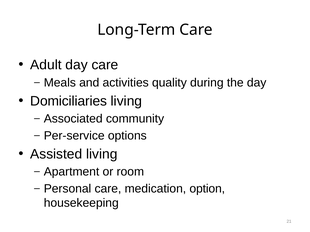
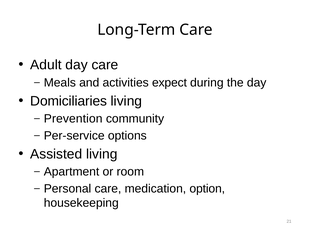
quality: quality -> expect
Associated: Associated -> Prevention
